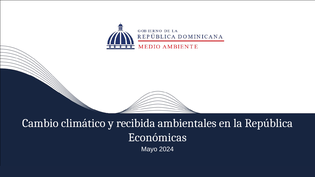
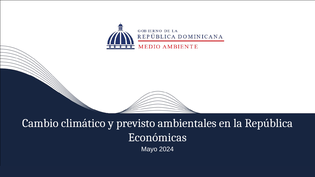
recibida: recibida -> previsto
